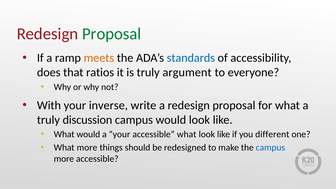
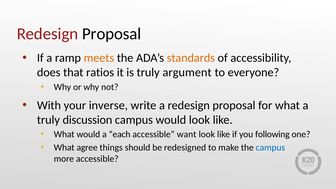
Proposal at (112, 34) colour: green -> black
standards colour: blue -> orange
a your: your -> each
accessible what: what -> want
different: different -> following
What more: more -> agree
